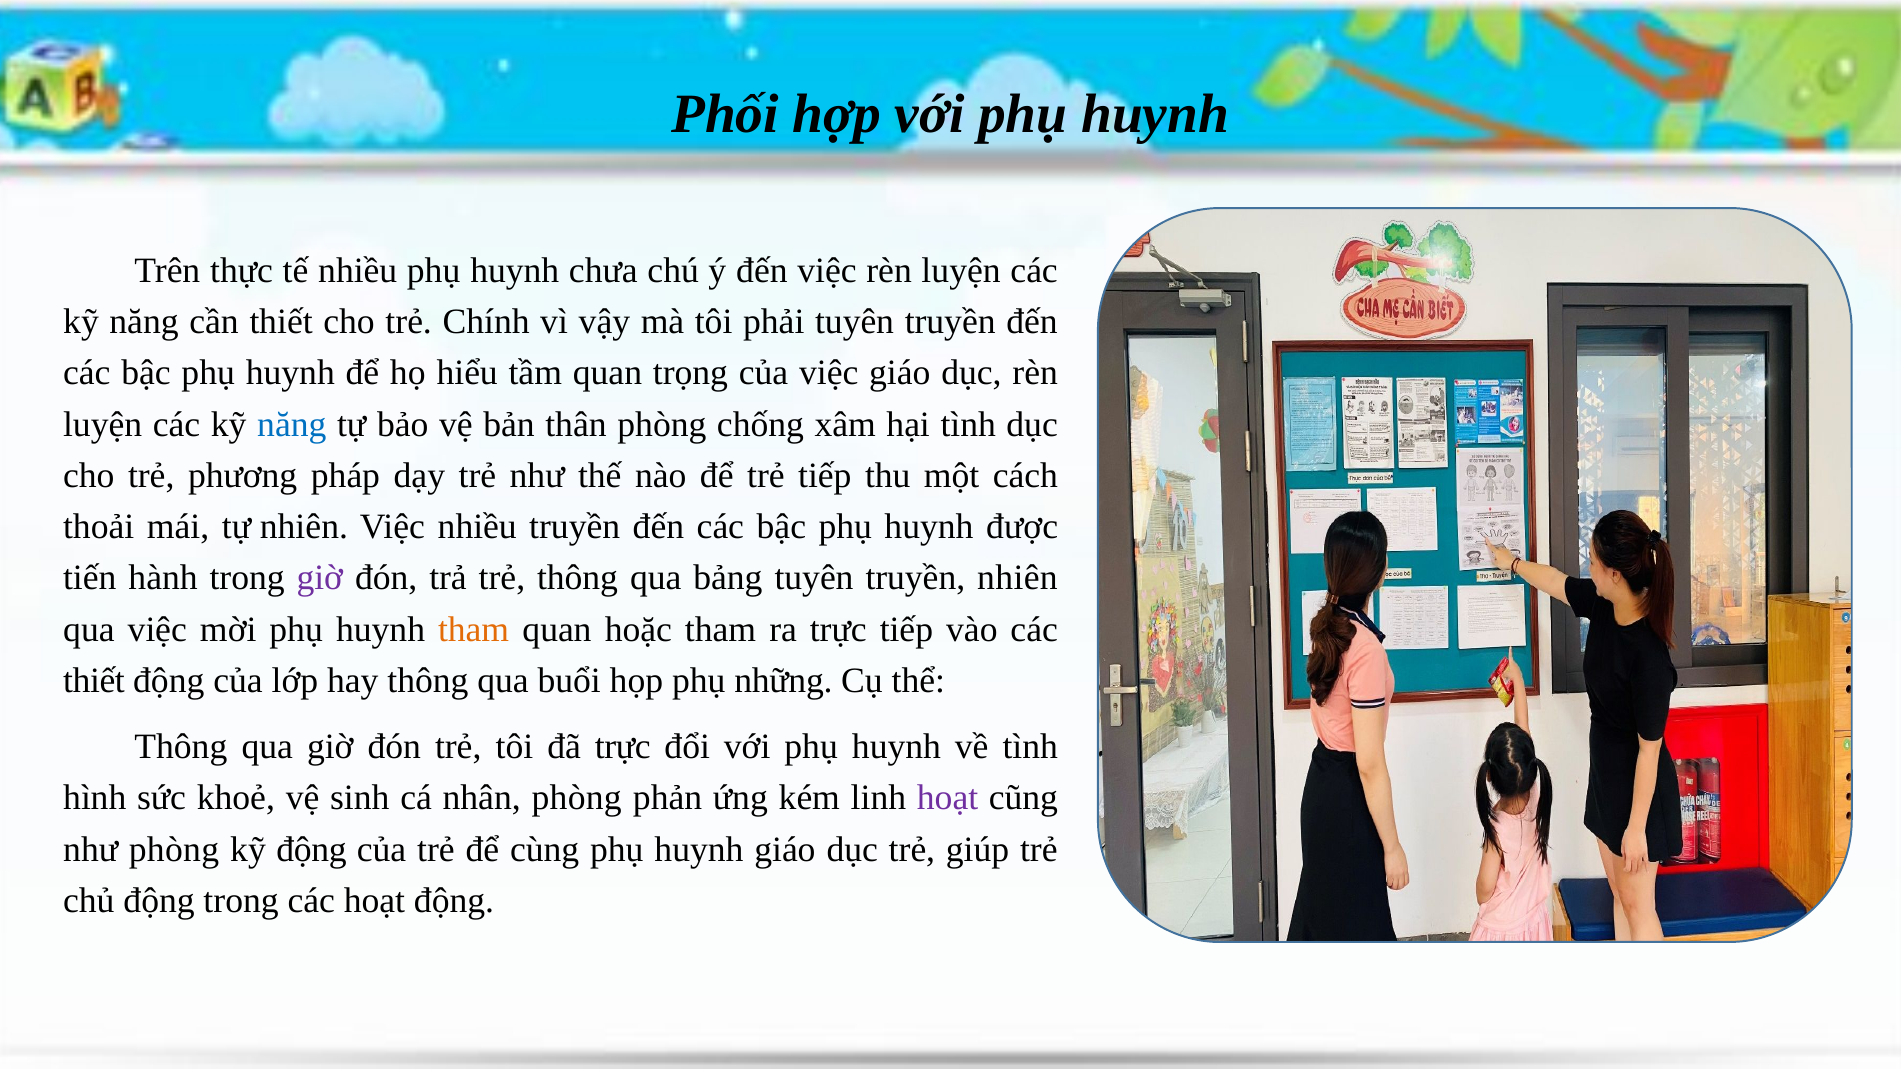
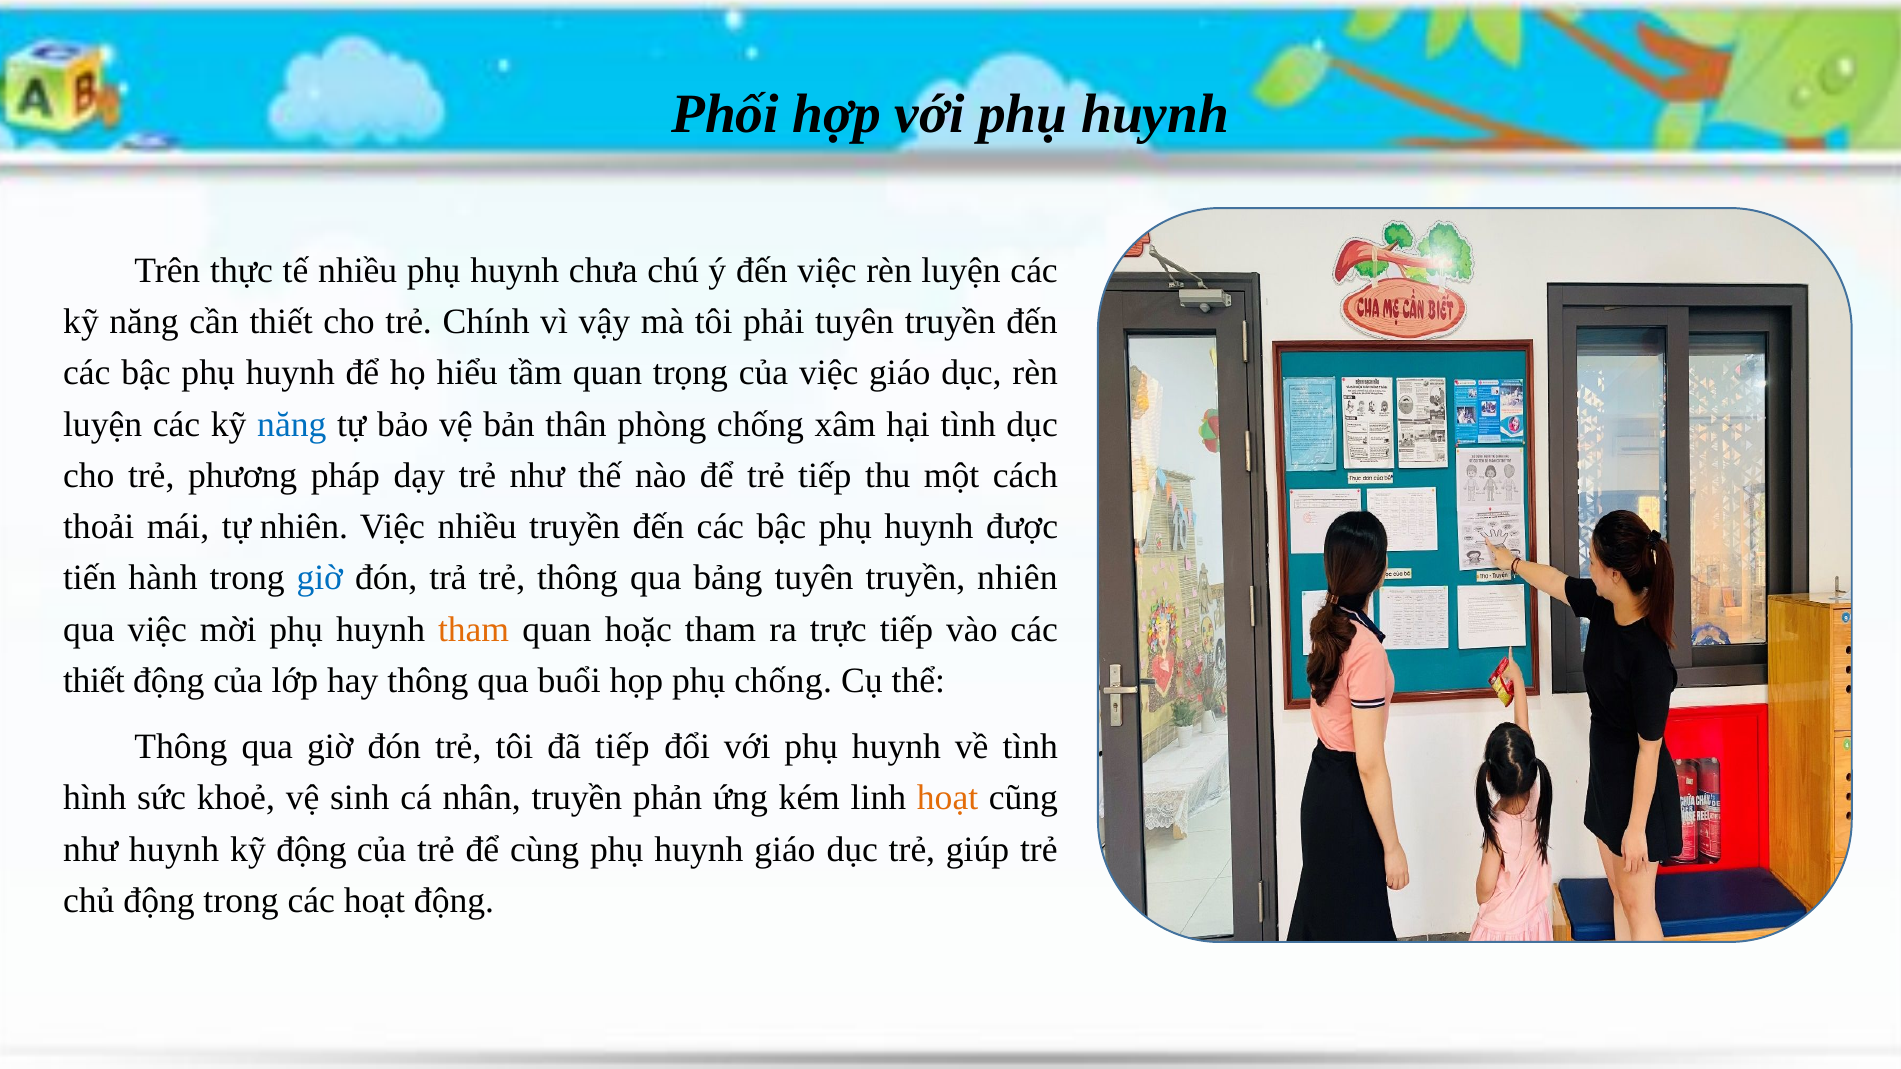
giờ at (320, 578) colour: purple -> blue
phụ những: những -> chống
đã trực: trực -> tiếp
nhân phòng: phòng -> truyền
hoạt at (948, 798) colour: purple -> orange
như phòng: phòng -> huynh
